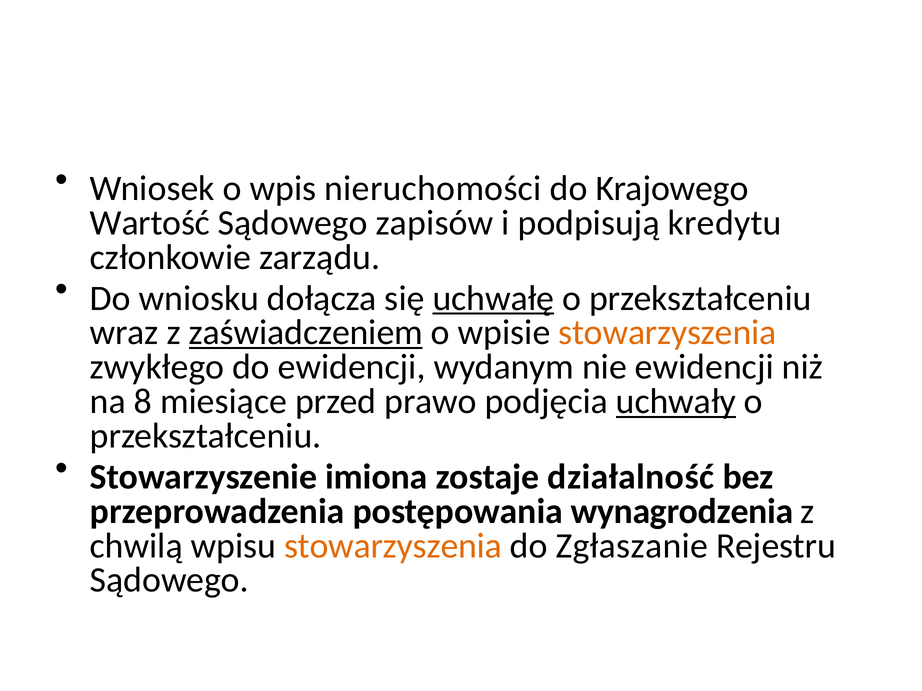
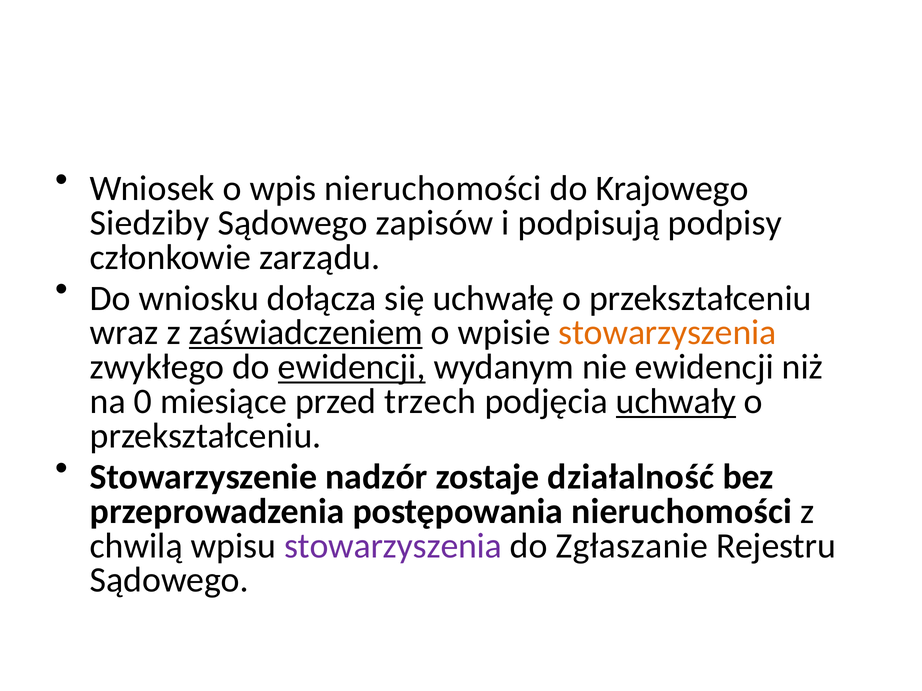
Wartość: Wartość -> Siedziby
kredytu: kredytu -> podpisy
uchwałę underline: present -> none
ewidencji at (352, 367) underline: none -> present
8: 8 -> 0
prawo: prawo -> trzech
imiona: imiona -> nadzór
postępowania wynagrodzenia: wynagrodzenia -> nieruchomości
stowarzyszenia at (393, 546) colour: orange -> purple
